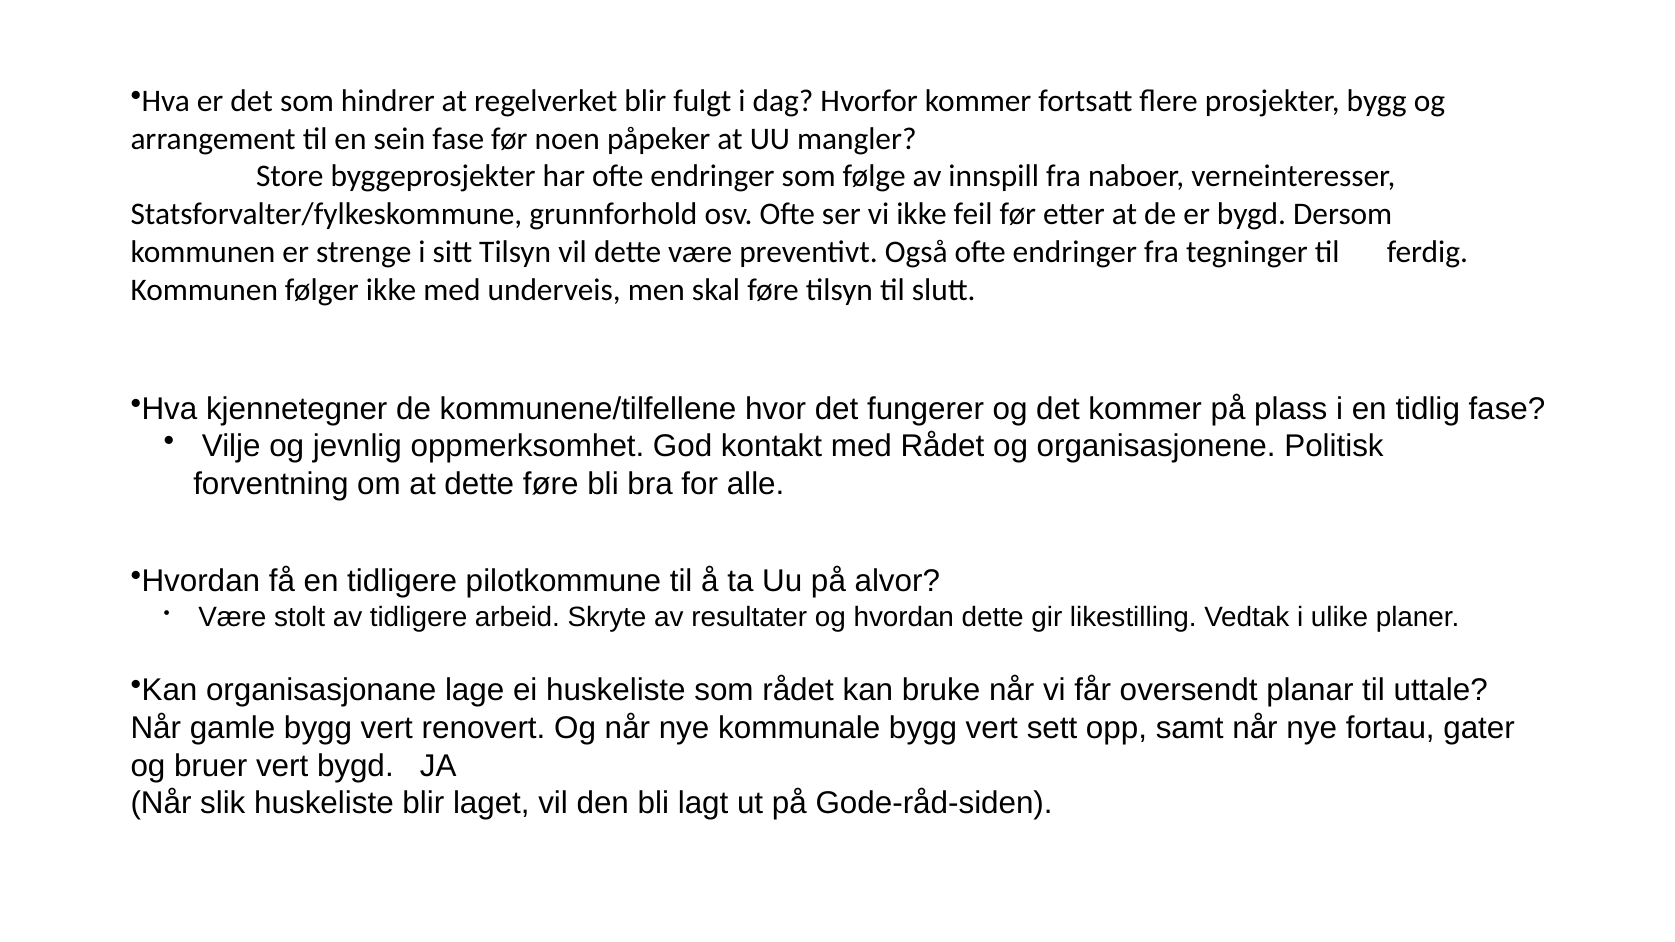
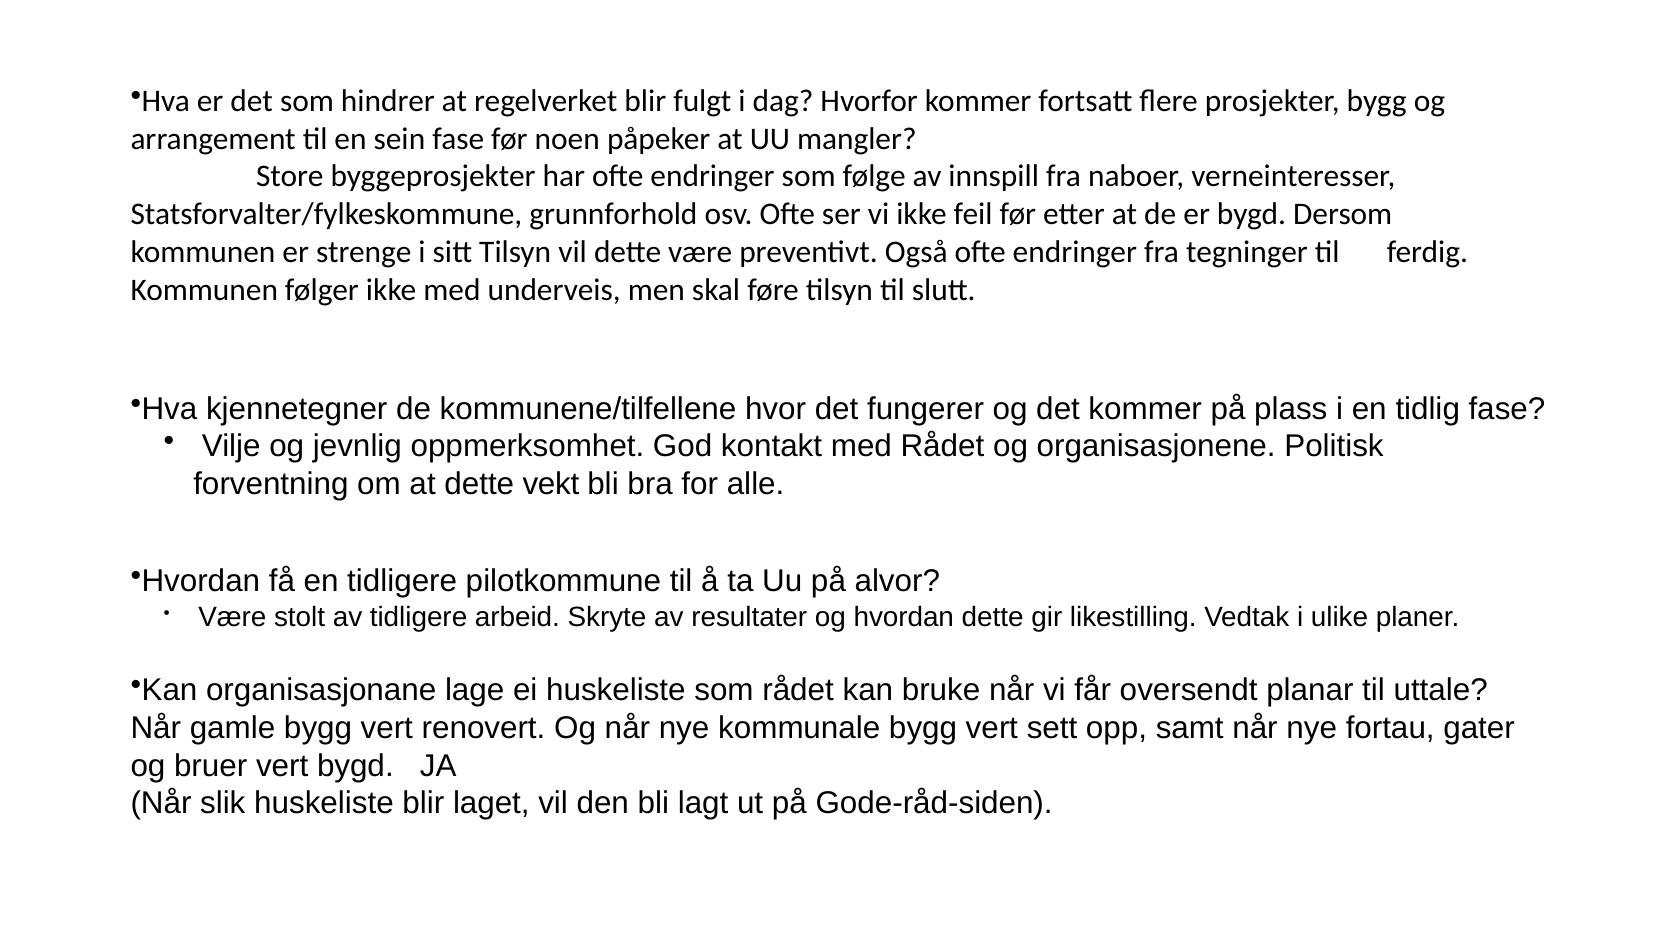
dette føre: føre -> vekt
